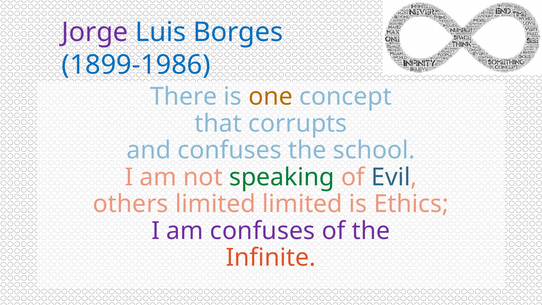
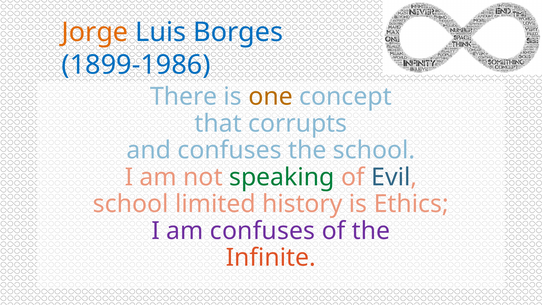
Jorge colour: purple -> orange
others at (131, 204): others -> school
limited limited: limited -> history
